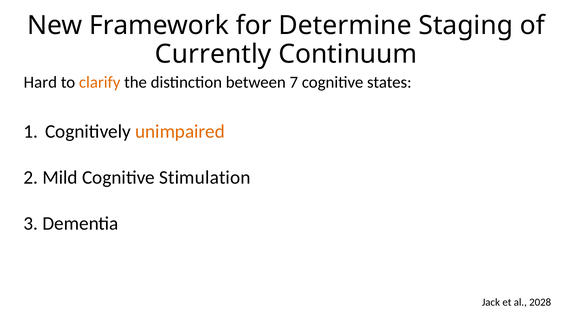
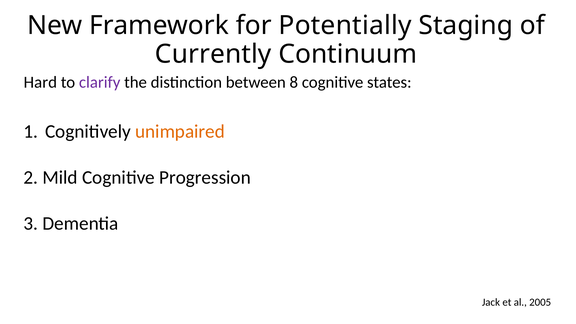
Determine: Determine -> Potentially
clarify colour: orange -> purple
7: 7 -> 8
Stimulation: Stimulation -> Progression
2028: 2028 -> 2005
